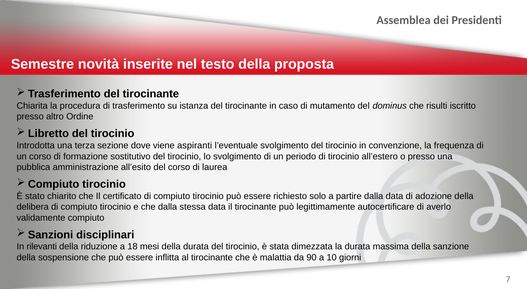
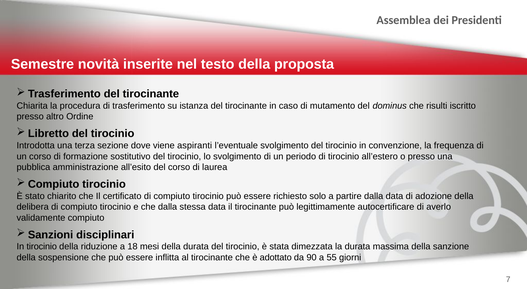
In rilevanti: rilevanti -> tirocinio
malattia: malattia -> adottato
10: 10 -> 55
